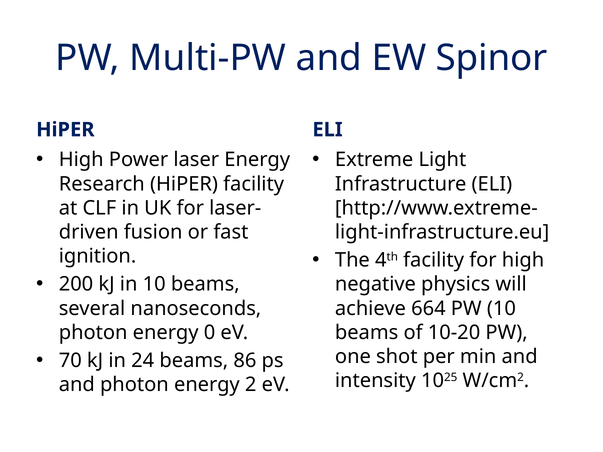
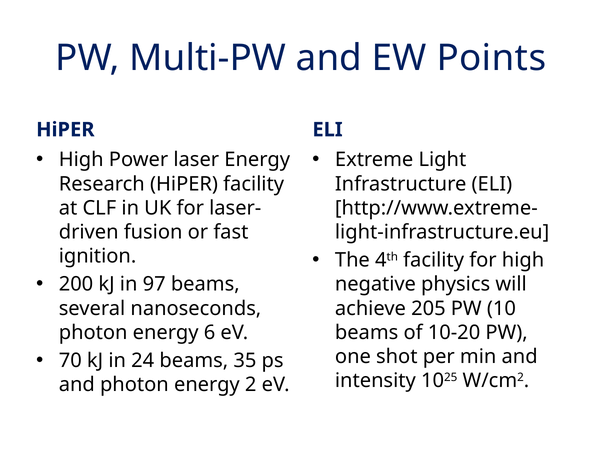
Spinor: Spinor -> Points
in 10: 10 -> 97
664: 664 -> 205
0: 0 -> 6
86: 86 -> 35
